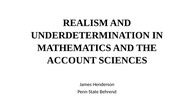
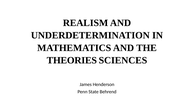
ACCOUNT: ACCOUNT -> THEORIES
